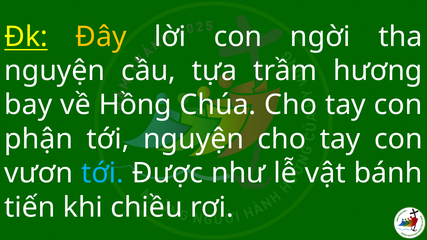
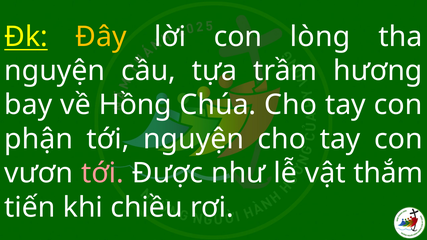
ngời: ngời -> lòng
tới at (102, 173) colour: light blue -> pink
bánh: bánh -> thắm
